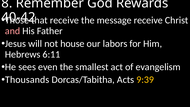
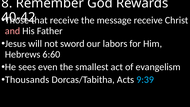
house: house -> sword
6:11: 6:11 -> 6:60
9:39 colour: yellow -> light blue
